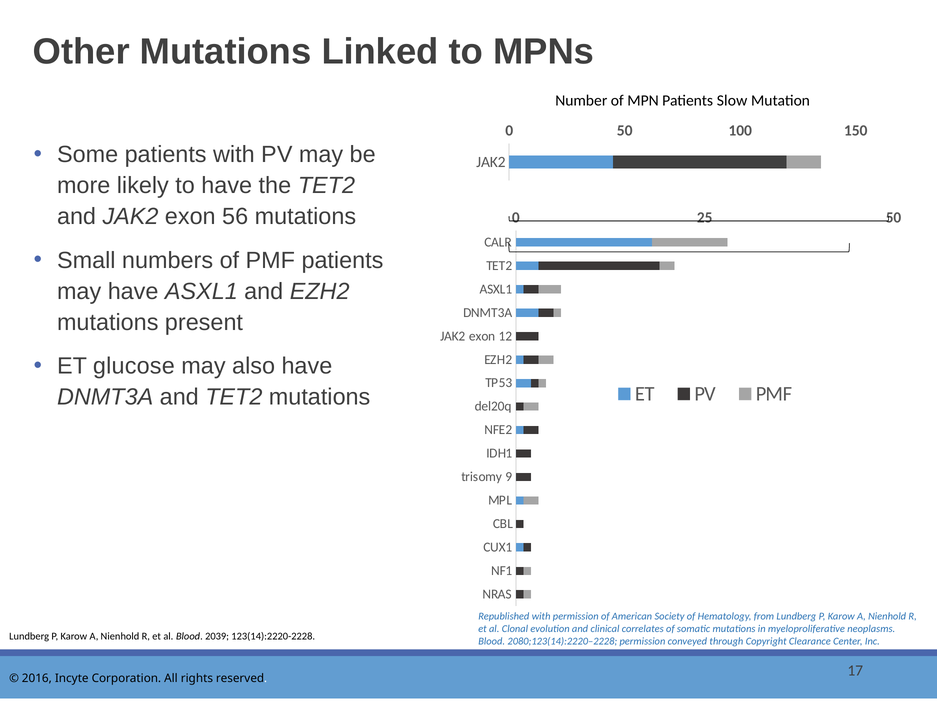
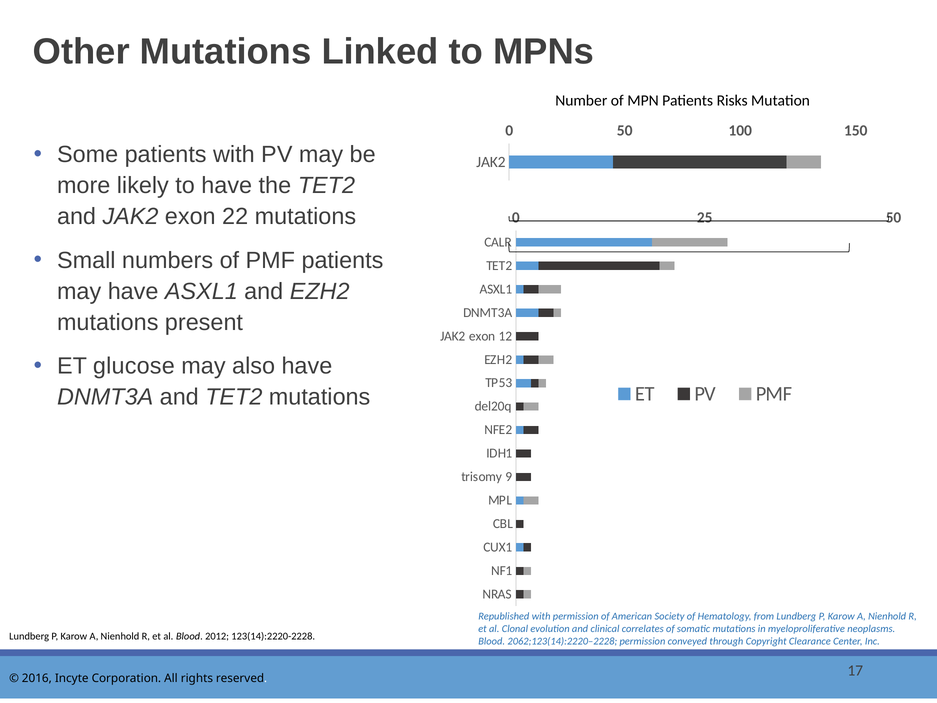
Slow: Slow -> Risks
56: 56 -> 22
2039: 2039 -> 2012
2080;123(14):2220–2228: 2080;123(14):2220–2228 -> 2062;123(14):2220–2228
